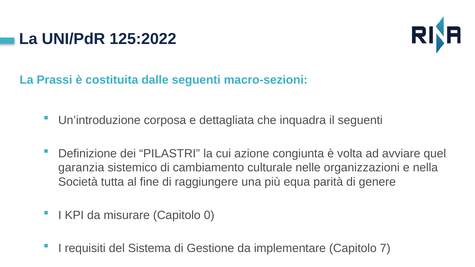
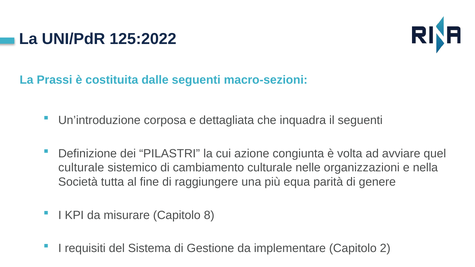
garanzia at (81, 168): garanzia -> culturale
0: 0 -> 8
7: 7 -> 2
